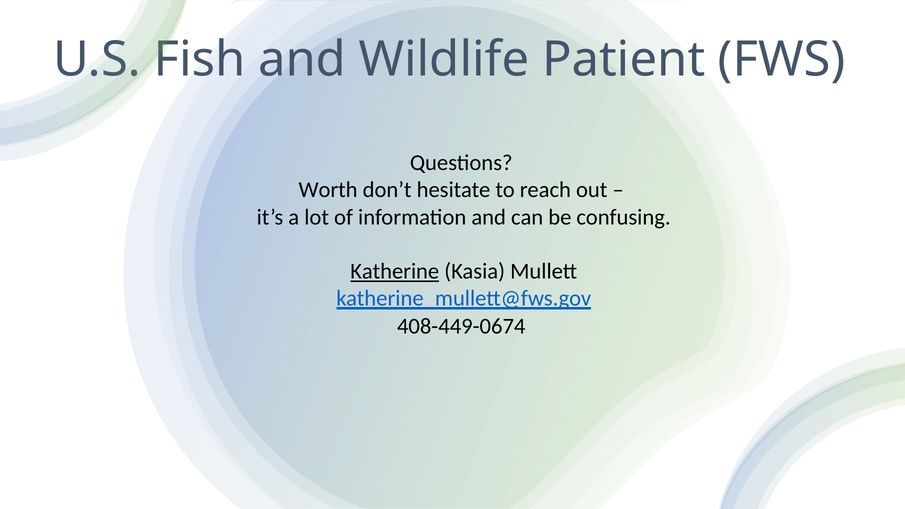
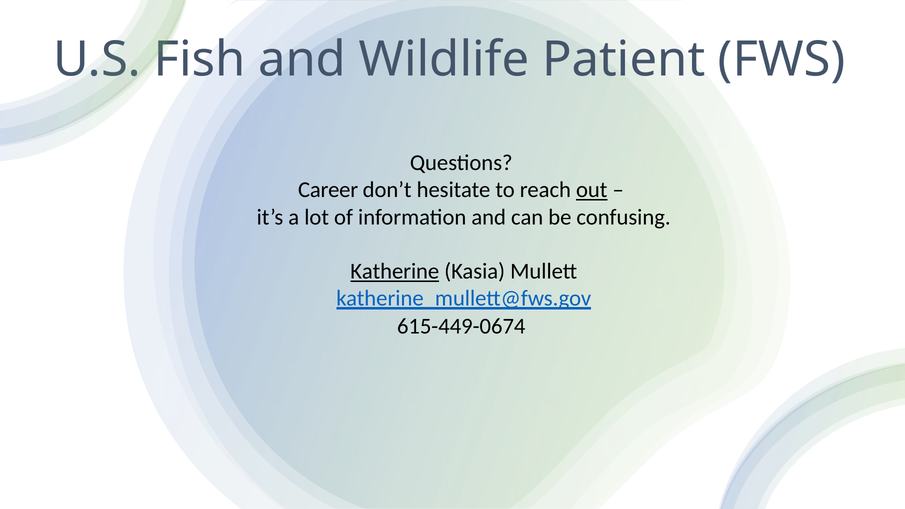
Worth: Worth -> Career
out underline: none -> present
408-449-0674: 408-449-0674 -> 615-449-0674
